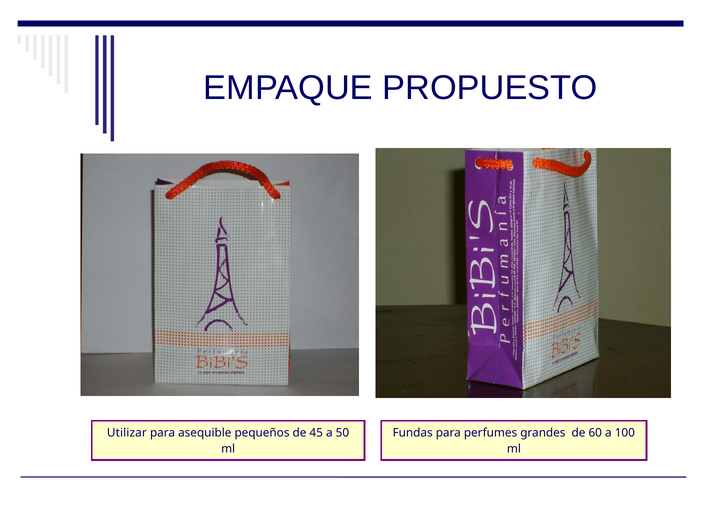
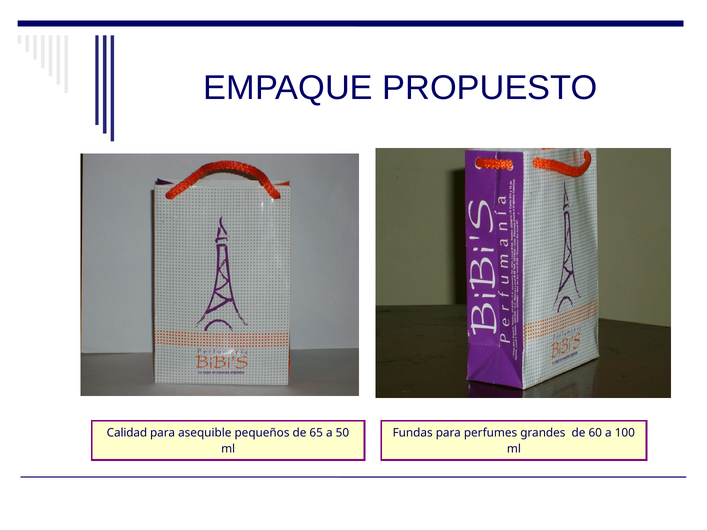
Utilizar: Utilizar -> Calidad
45: 45 -> 65
